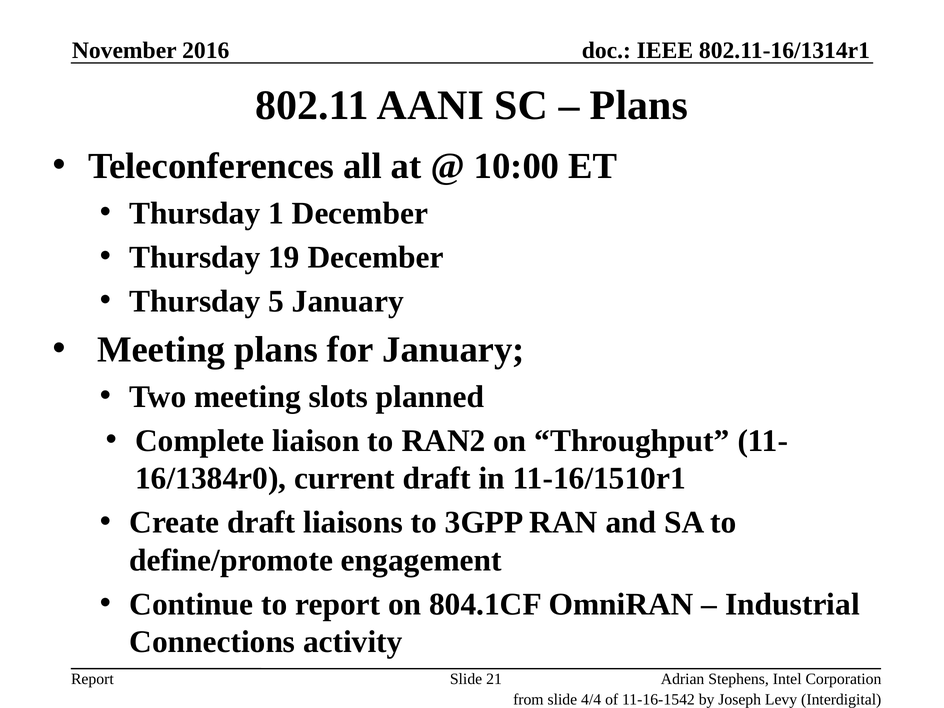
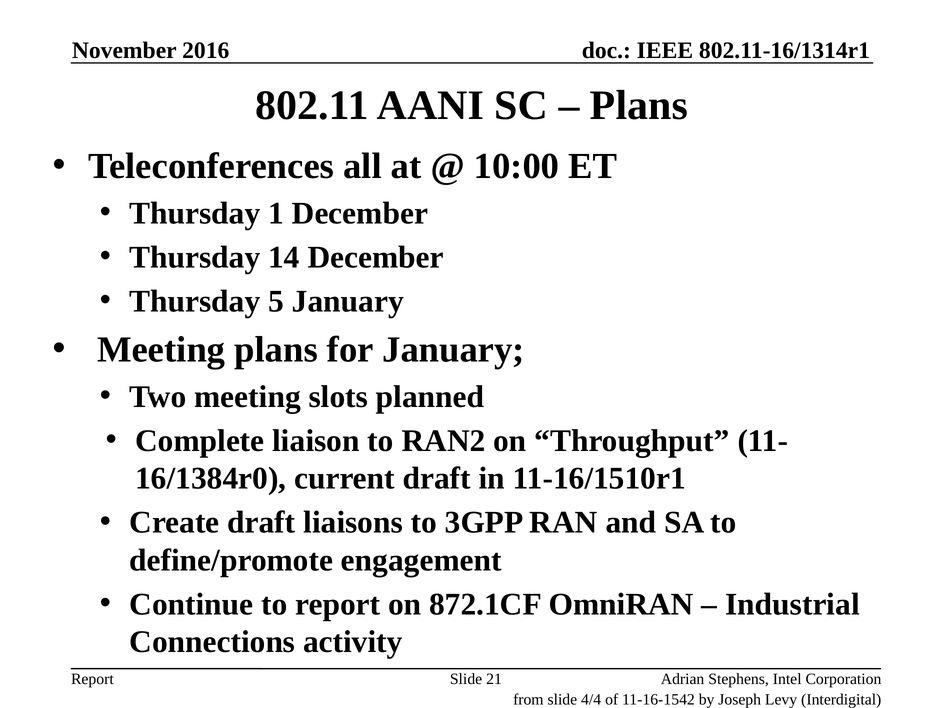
19: 19 -> 14
804.1CF: 804.1CF -> 872.1CF
